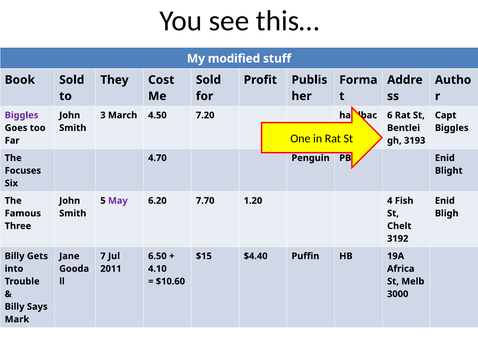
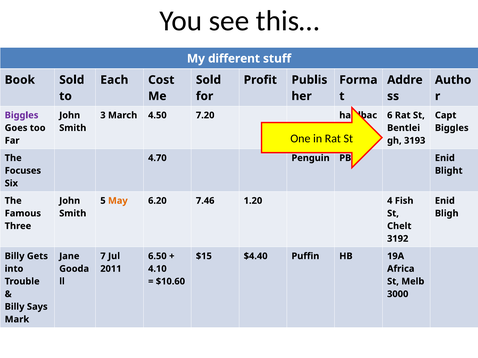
modified: modified -> different
They: They -> Each
May colour: purple -> orange
7.70: 7.70 -> 7.46
